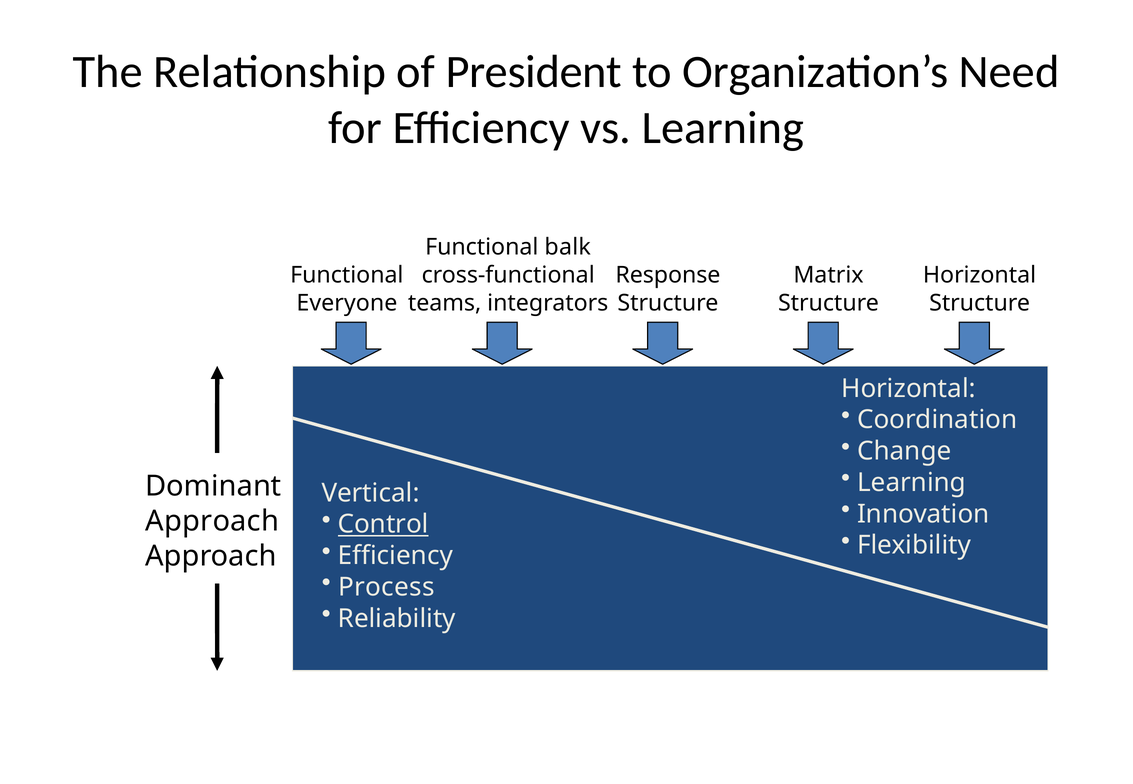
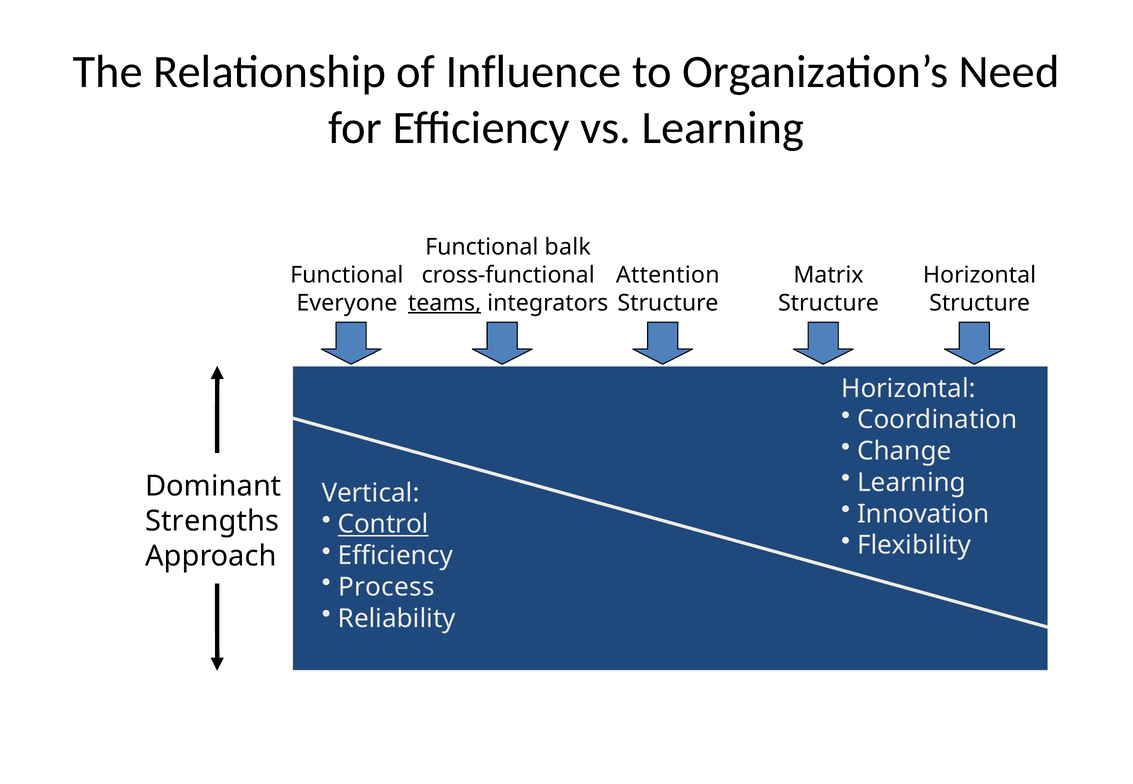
President: President -> Influence
Response: Response -> Attention
teams underline: none -> present
Approach at (212, 521): Approach -> Strengths
